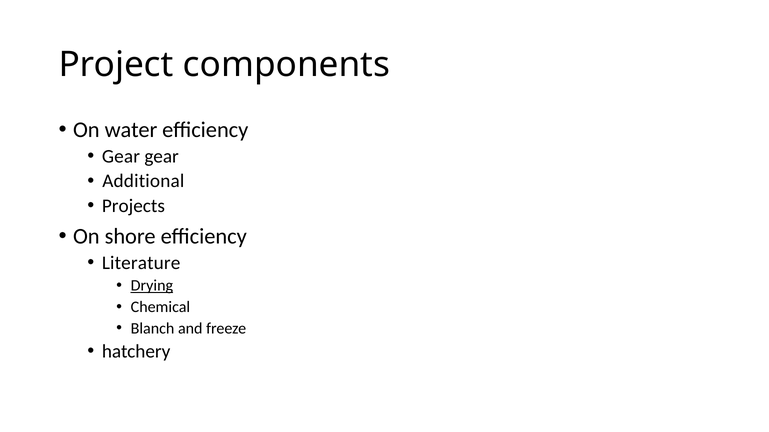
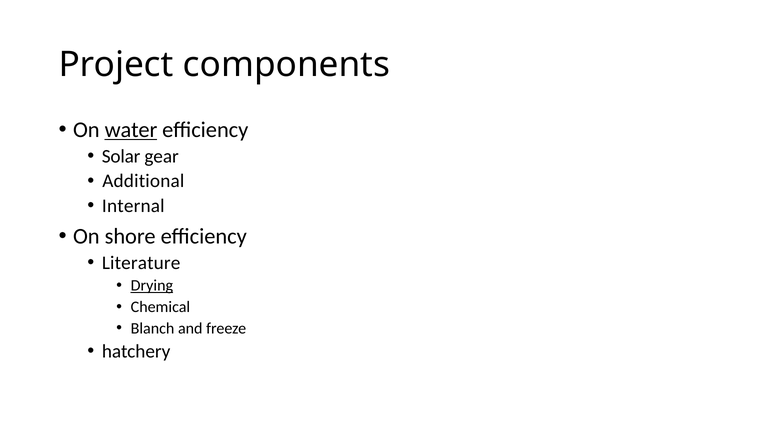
water underline: none -> present
Gear at (121, 157): Gear -> Solar
Projects: Projects -> Internal
